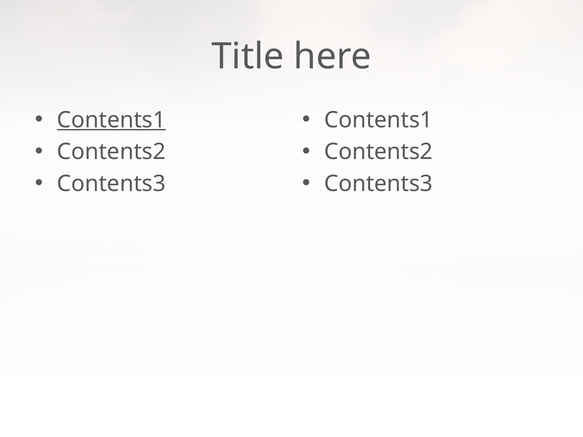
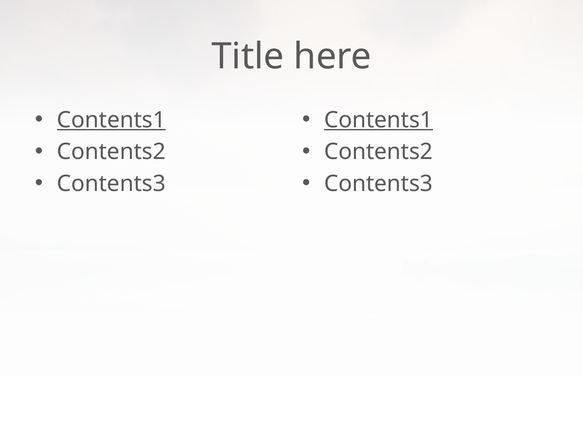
Contents1 at (379, 120) underline: none -> present
